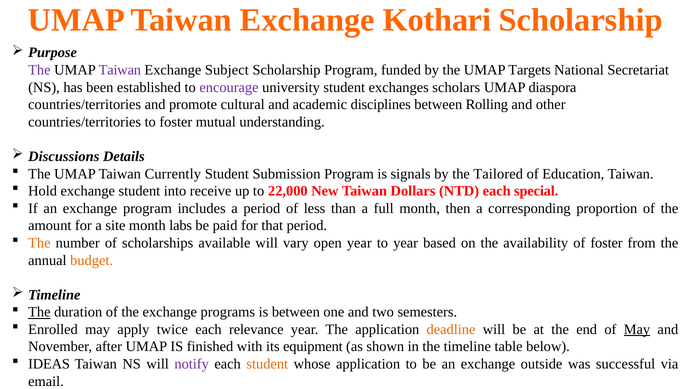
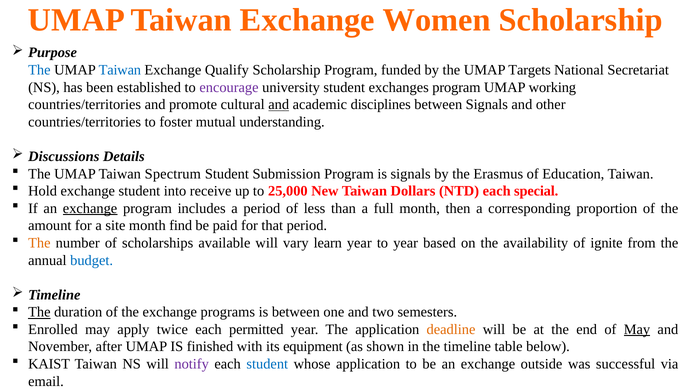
Kothari: Kothari -> Women
The at (39, 70) colour: purple -> blue
Taiwan at (120, 70) colour: purple -> blue
Subject: Subject -> Qualify
exchanges scholars: scholars -> program
diaspora: diaspora -> working
and at (279, 105) underline: none -> present
between Rolling: Rolling -> Signals
Currently: Currently -> Spectrum
Tailored: Tailored -> Erasmus
22,000: 22,000 -> 25,000
exchange at (90, 208) underline: none -> present
labs: labs -> find
open: open -> learn
of foster: foster -> ignite
budget colour: orange -> blue
relevance: relevance -> permitted
IDEAS: IDEAS -> KAIST
student at (267, 364) colour: orange -> blue
